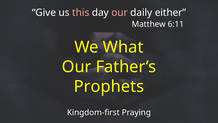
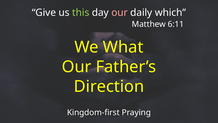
this colour: pink -> light green
either: either -> which
Prophets: Prophets -> Direction
